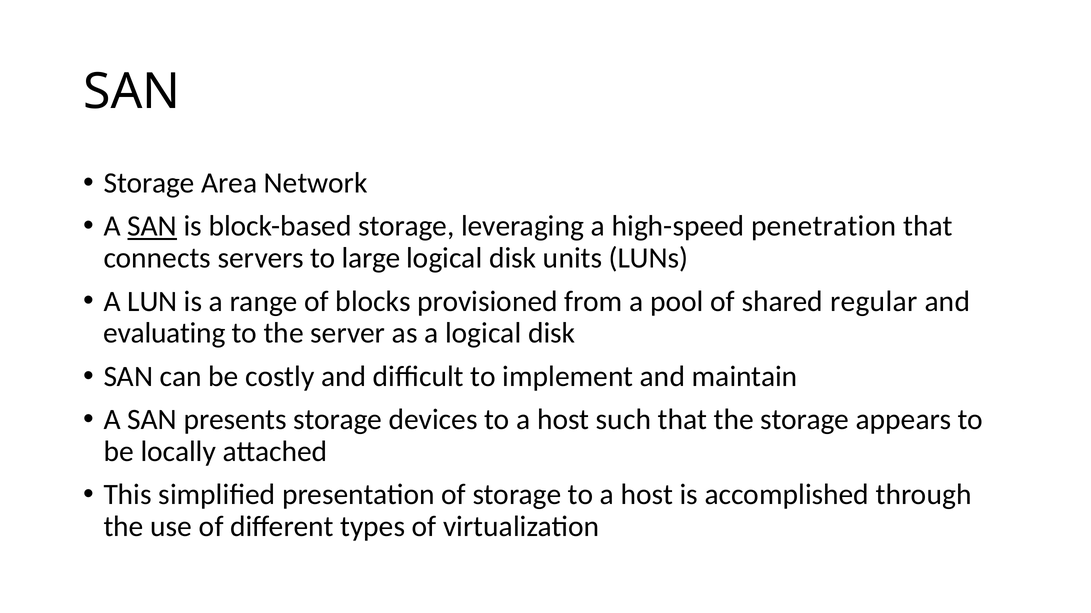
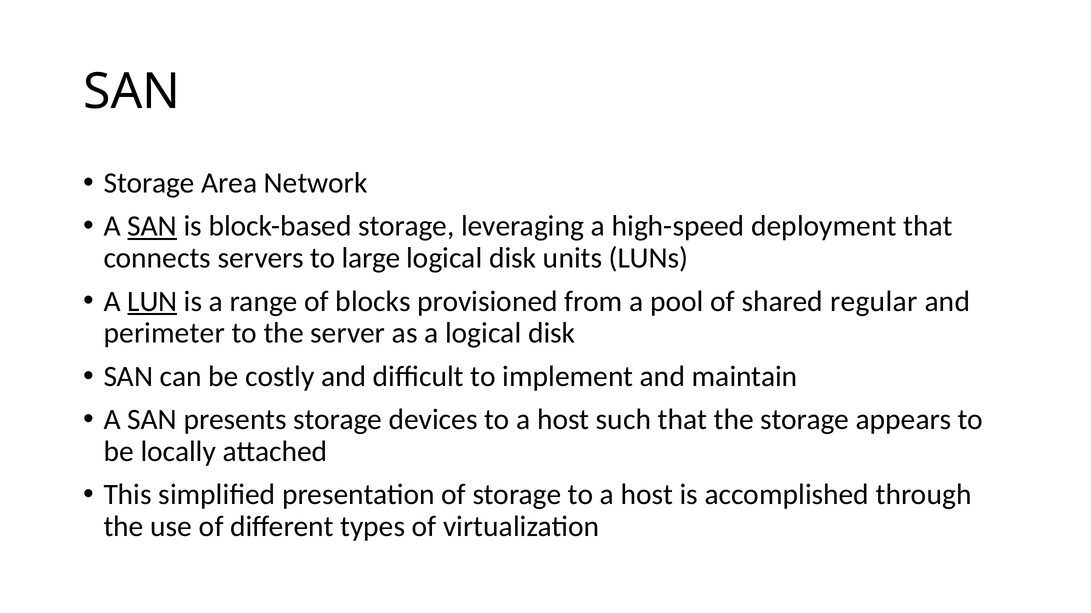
penetration: penetration -> deployment
LUN underline: none -> present
evaluating: evaluating -> perimeter
